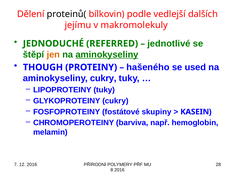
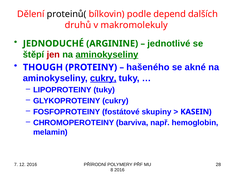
vedlejší: vedlejší -> depend
jejímu: jejímu -> druhů
REFERRED: REFERRED -> ARGININE
jen colour: orange -> red
used: used -> akné
cukry at (103, 78) underline: none -> present
